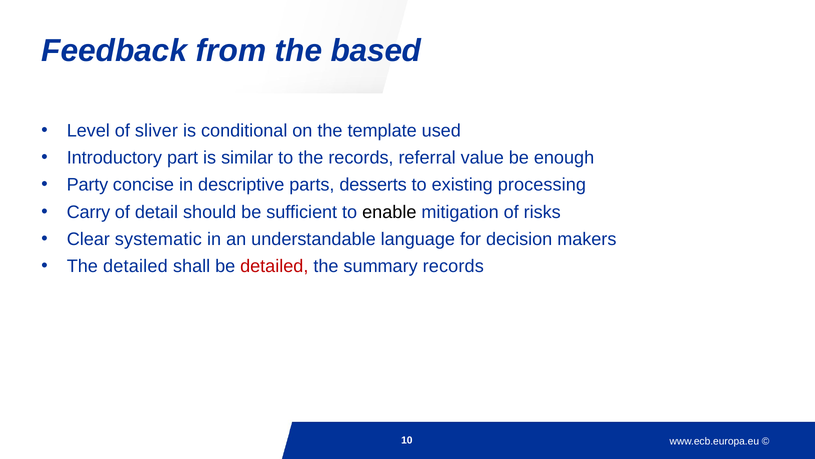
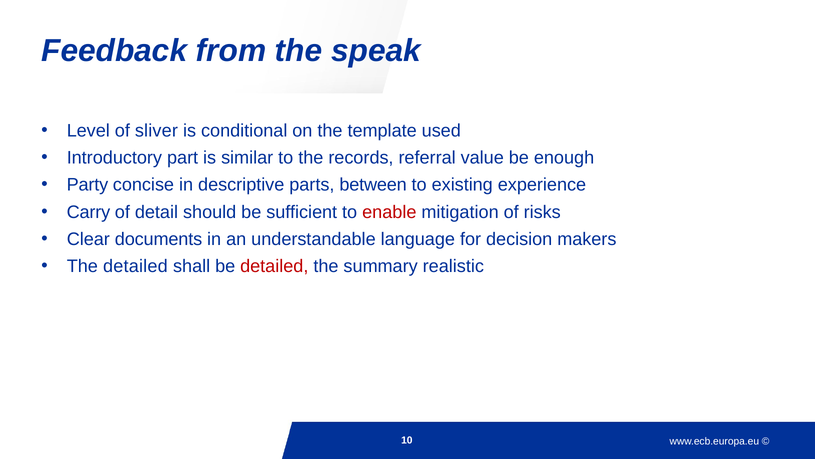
based: based -> speak
desserts: desserts -> between
processing: processing -> experience
enable colour: black -> red
systematic: systematic -> documents
summary records: records -> realistic
